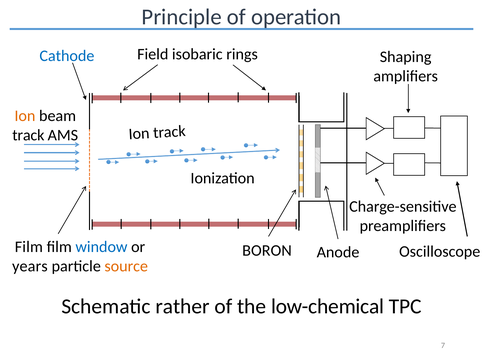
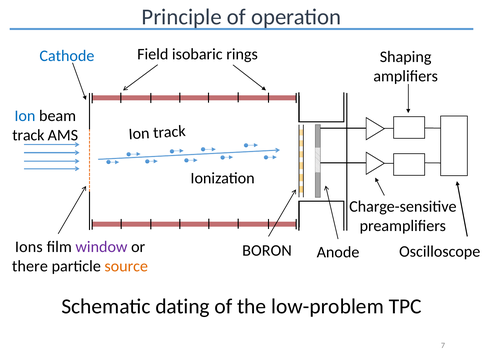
Ion at (25, 116) colour: orange -> blue
Film at (29, 247): Film -> Ions
window colour: blue -> purple
years: years -> there
rather: rather -> dating
low-chemical: low-chemical -> low-problem
